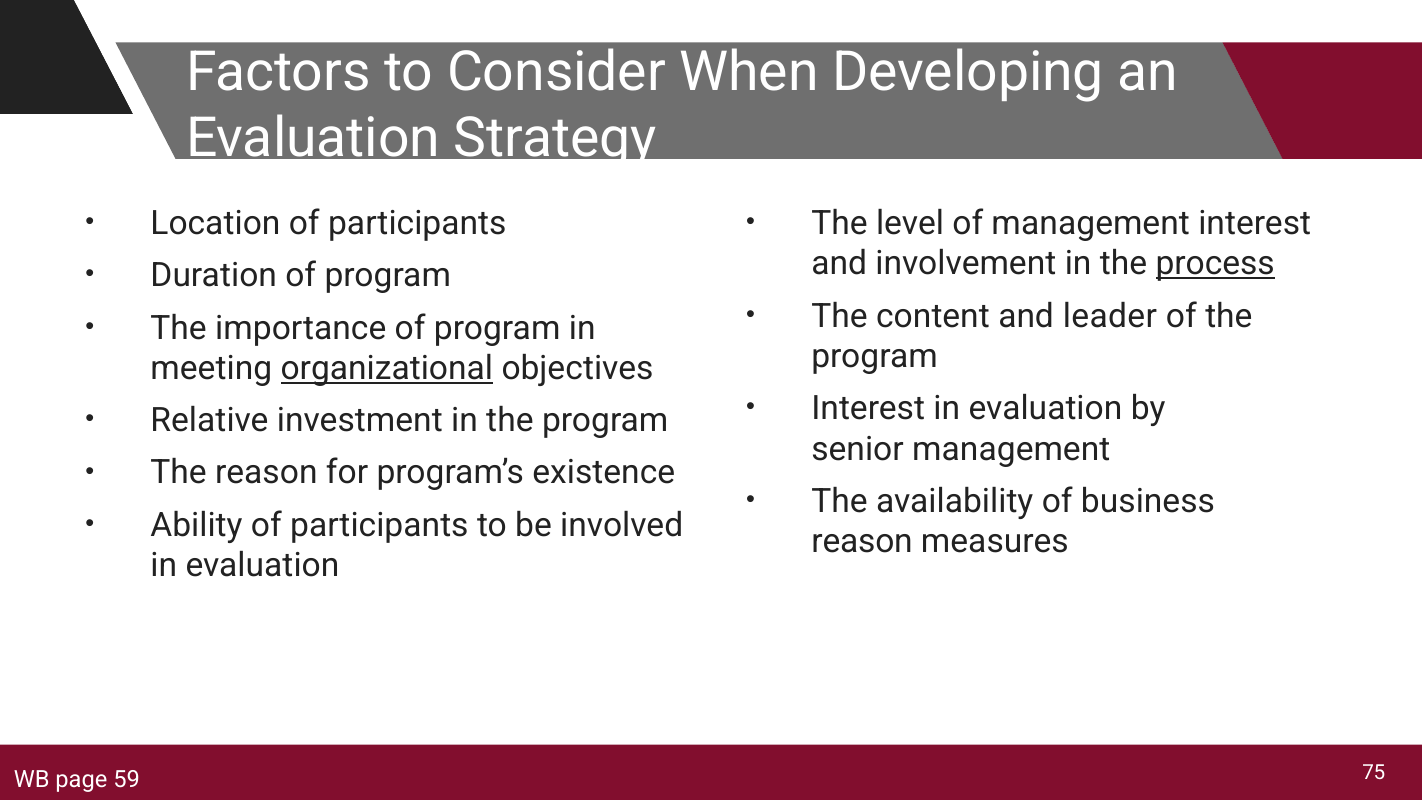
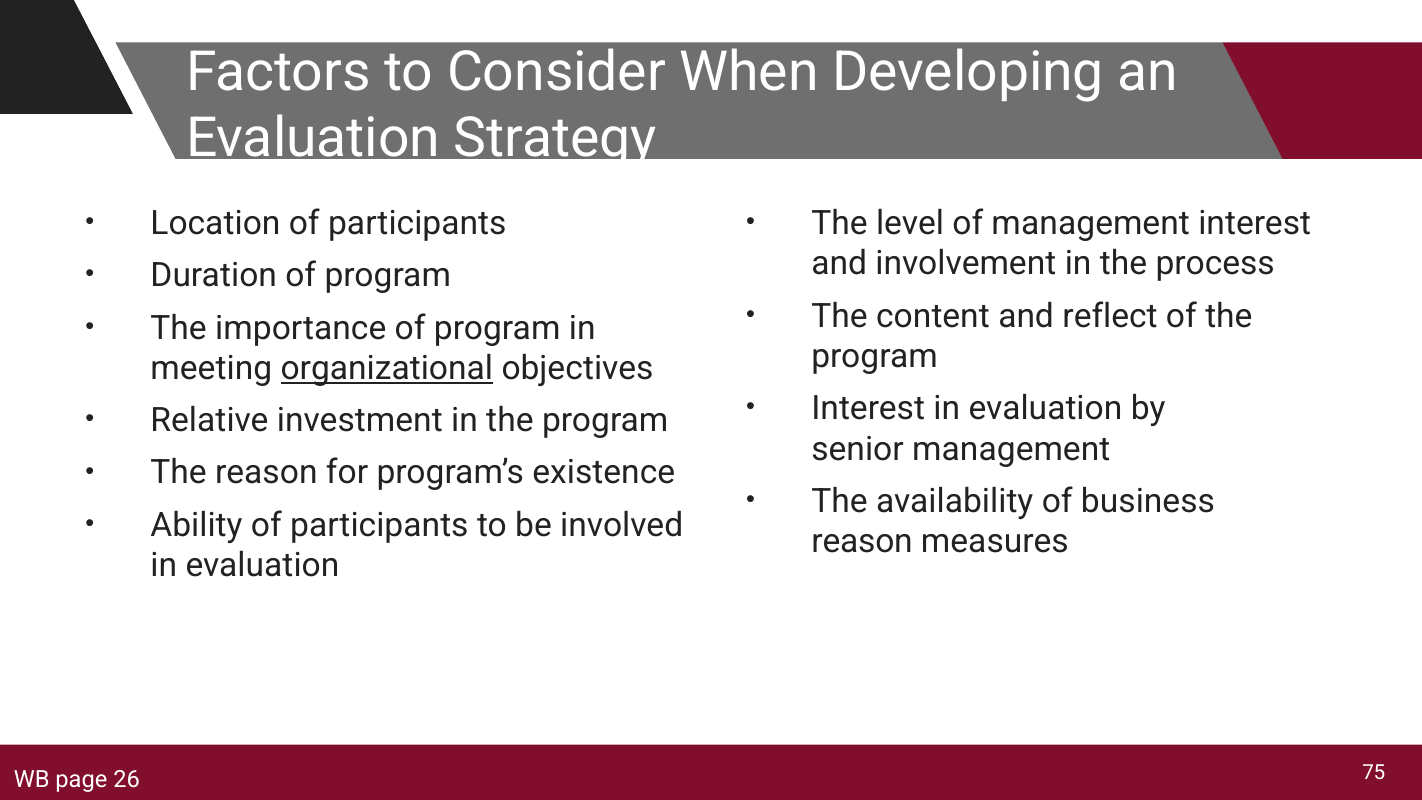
process underline: present -> none
leader: leader -> reflect
59: 59 -> 26
